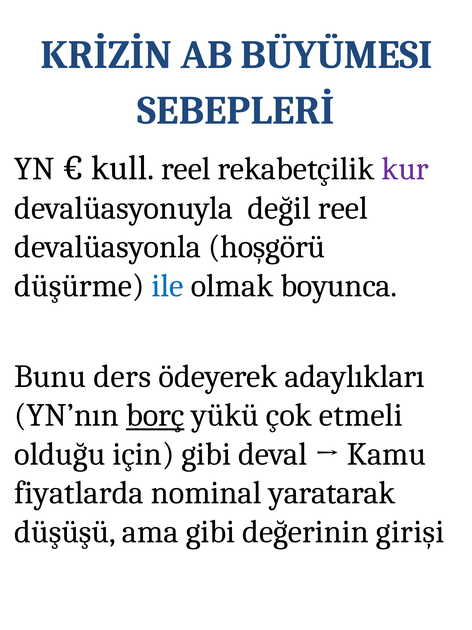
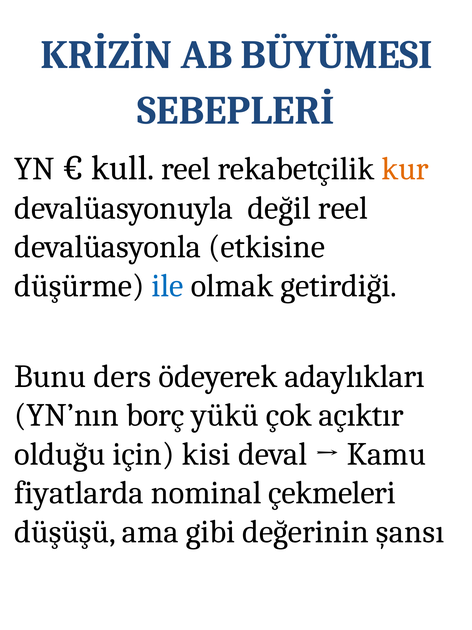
kur colour: purple -> orange
hoşgörü: hoşgörü -> etkisine
boyunca: boyunca -> getirdiği
borç underline: present -> none
etmeli: etmeli -> açıktır
için gibi: gibi -> kisi
yaratarak: yaratarak -> çekmeleri
girişi: girişi -> şansı
